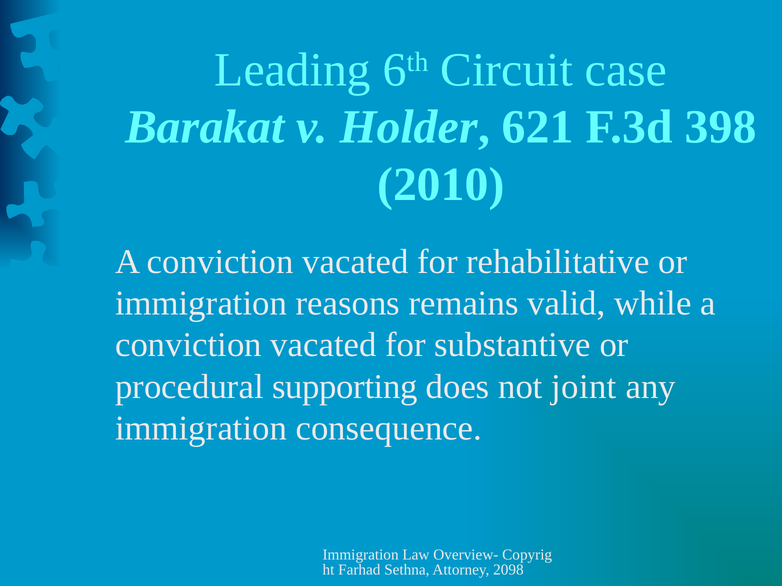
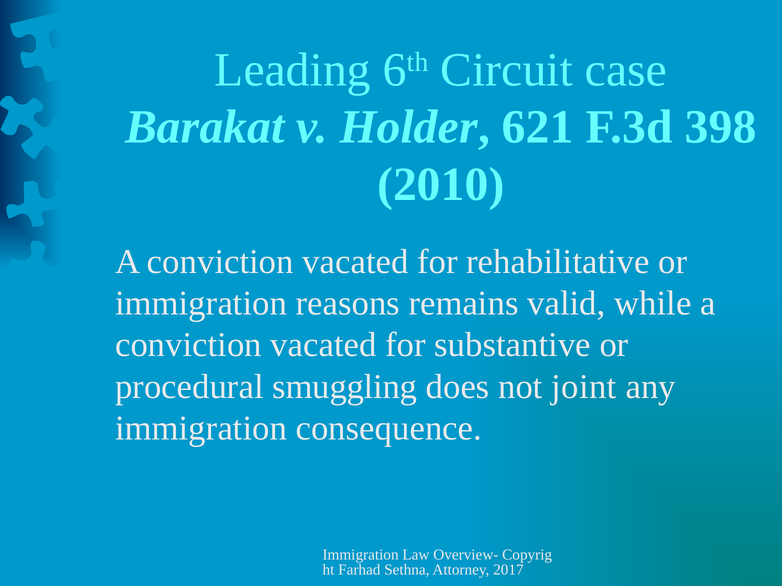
supporting: supporting -> smuggling
2098: 2098 -> 2017
